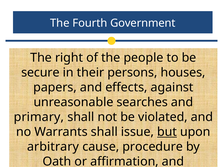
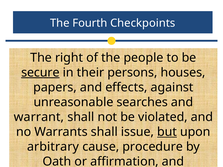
Government: Government -> Checkpoints
secure underline: none -> present
primary: primary -> warrant
